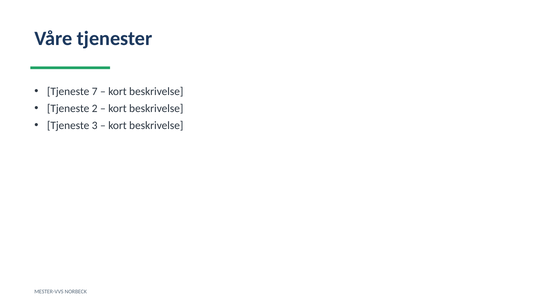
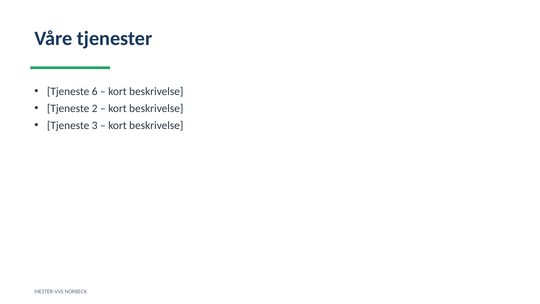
7: 7 -> 6
